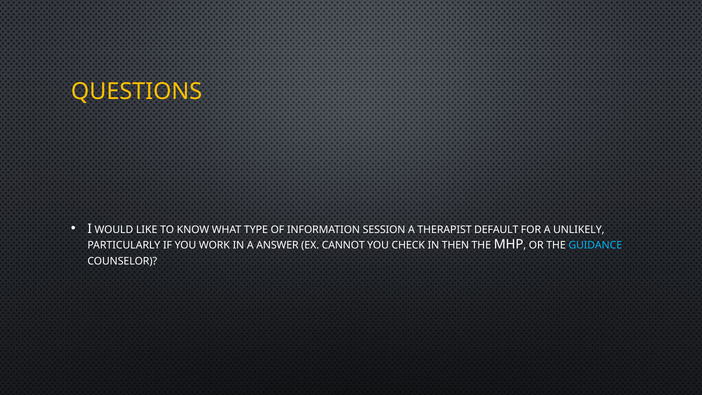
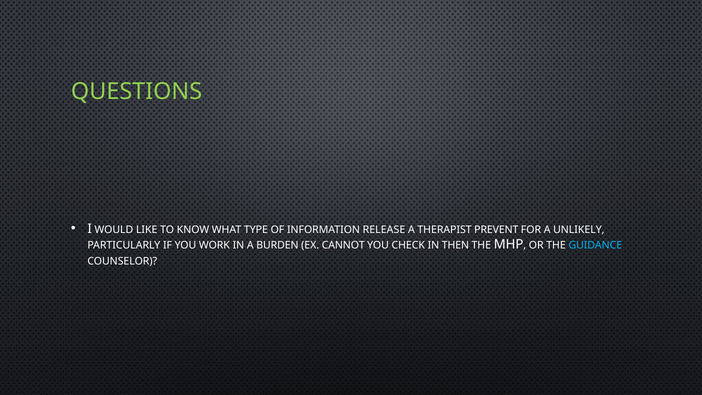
QUESTIONS colour: yellow -> light green
SESSION: SESSION -> RELEASE
DEFAULT: DEFAULT -> PREVENT
ANSWER: ANSWER -> BURDEN
